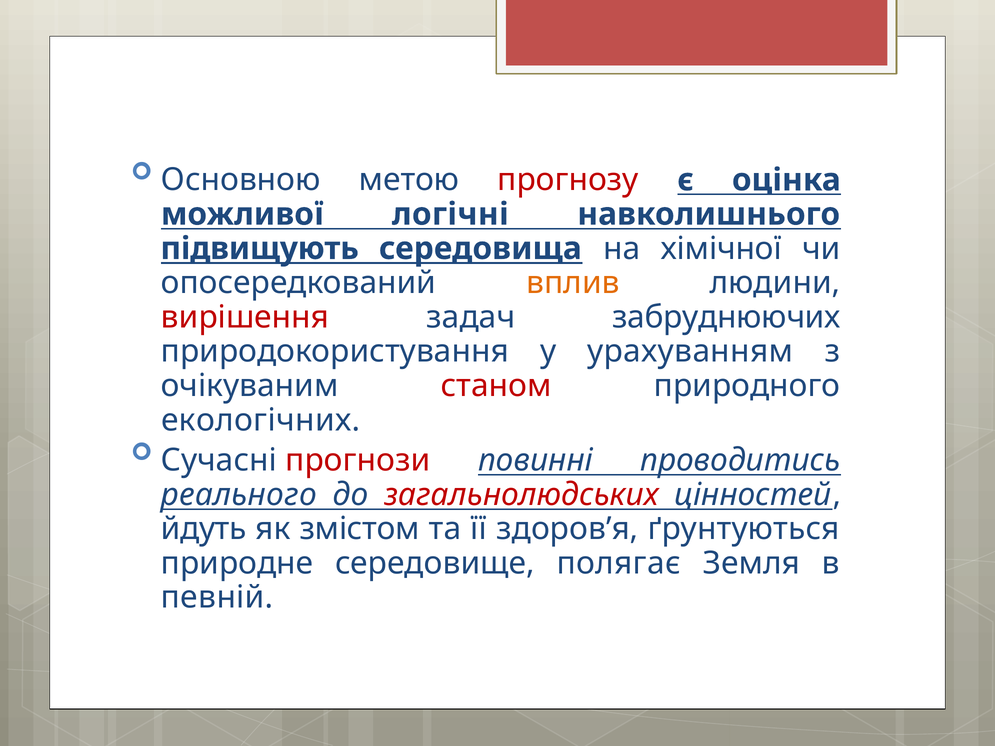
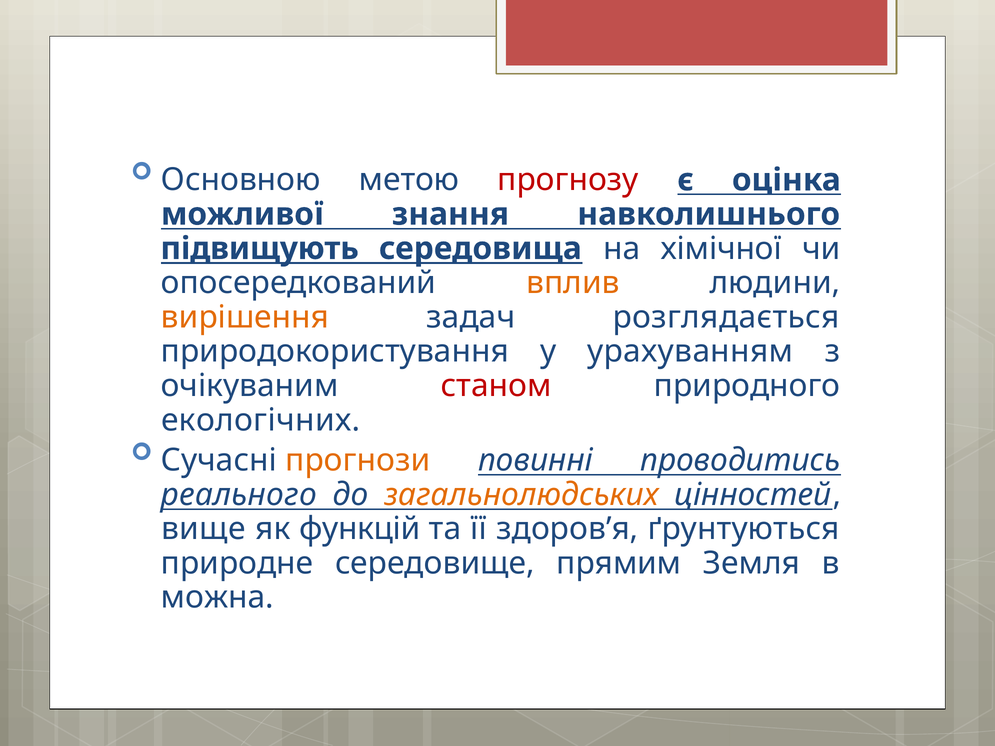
логічні: логічні -> знання
вирішення colour: red -> orange
забруднюючих: забруднюючих -> розглядається
прогнози colour: red -> orange
загальнолюдських colour: red -> orange
йдуть: йдуть -> вище
змістом: змістом -> функцій
полягає: полягає -> прямим
певній: певній -> можна
